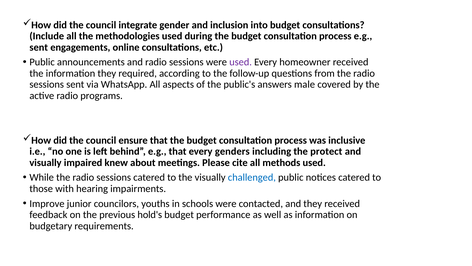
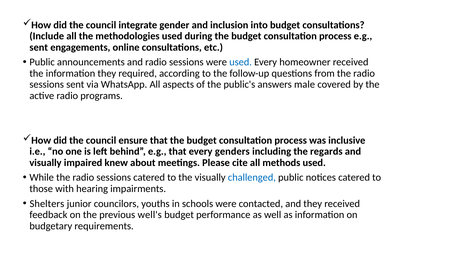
used at (241, 62) colour: purple -> blue
protect: protect -> regards
Improve: Improve -> Shelters
hold's: hold's -> well's
